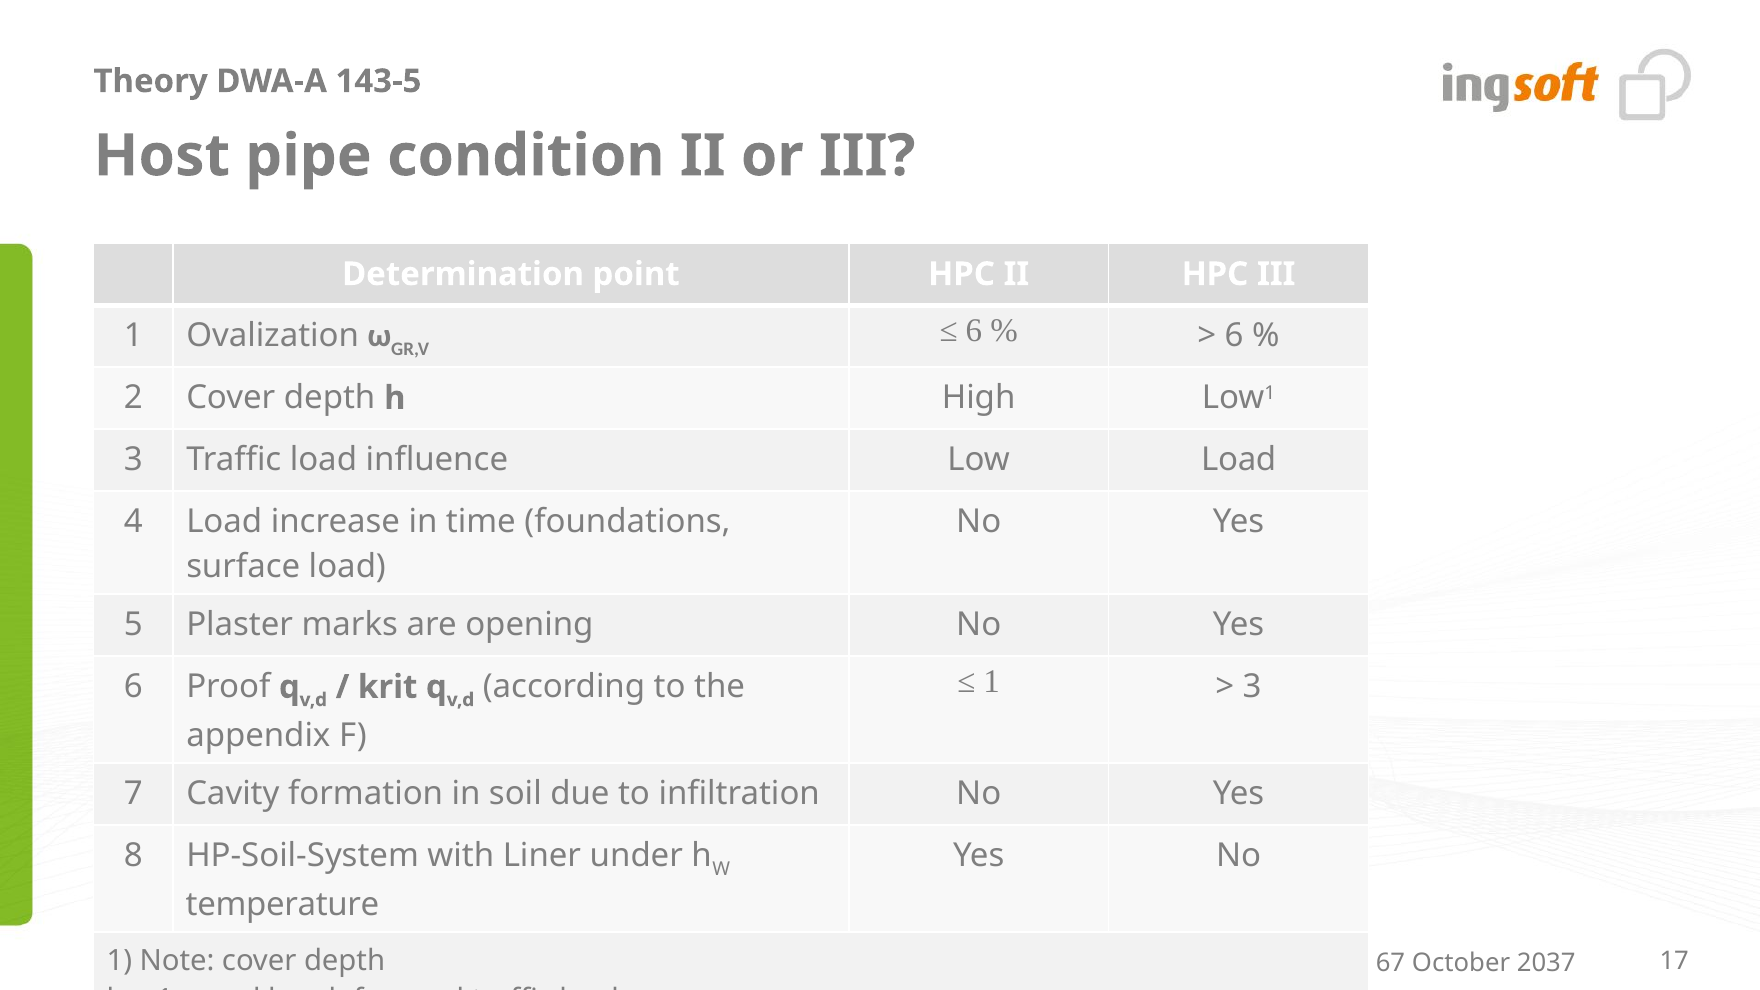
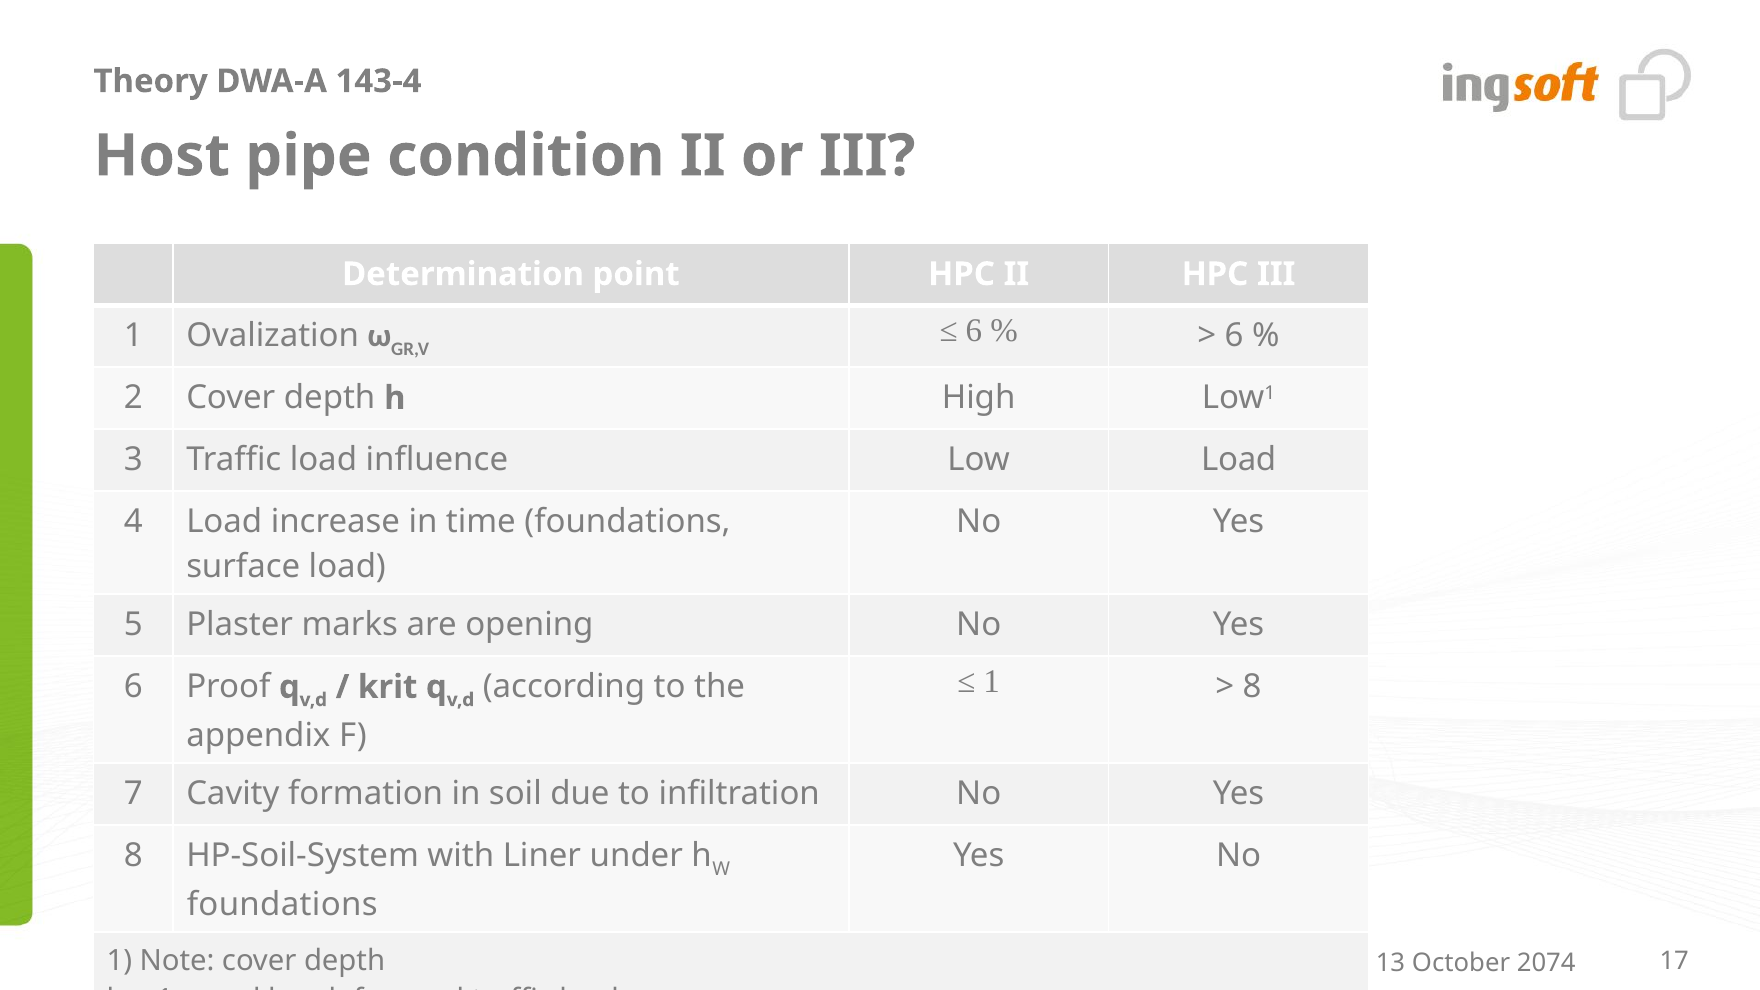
143-5: 143-5 -> 143-4
3 at (1252, 687): 3 -> 8
temperature at (283, 905): temperature -> foundations
67: 67 -> 13
2037: 2037 -> 2074
